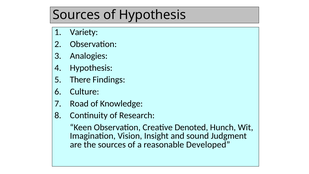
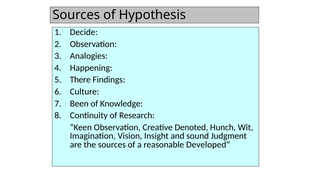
Variety: Variety -> Decide
Hypothesis at (91, 68): Hypothesis -> Happening
Road: Road -> Been
